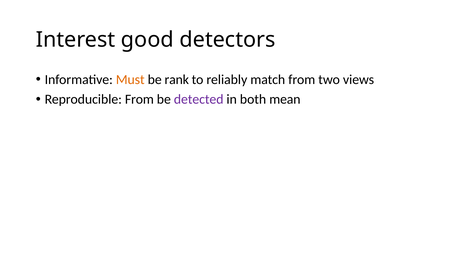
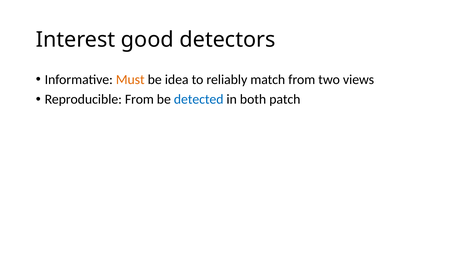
rank: rank -> idea
detected colour: purple -> blue
mean: mean -> patch
